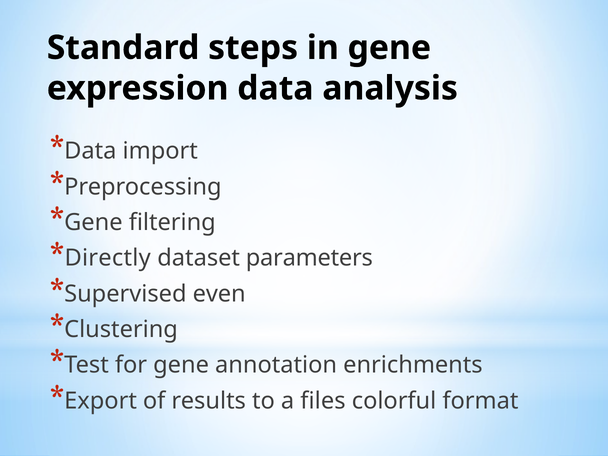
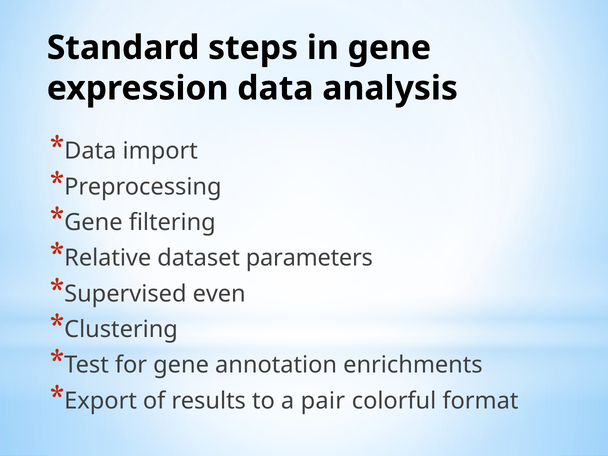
Directly: Directly -> Relative
files: files -> pair
